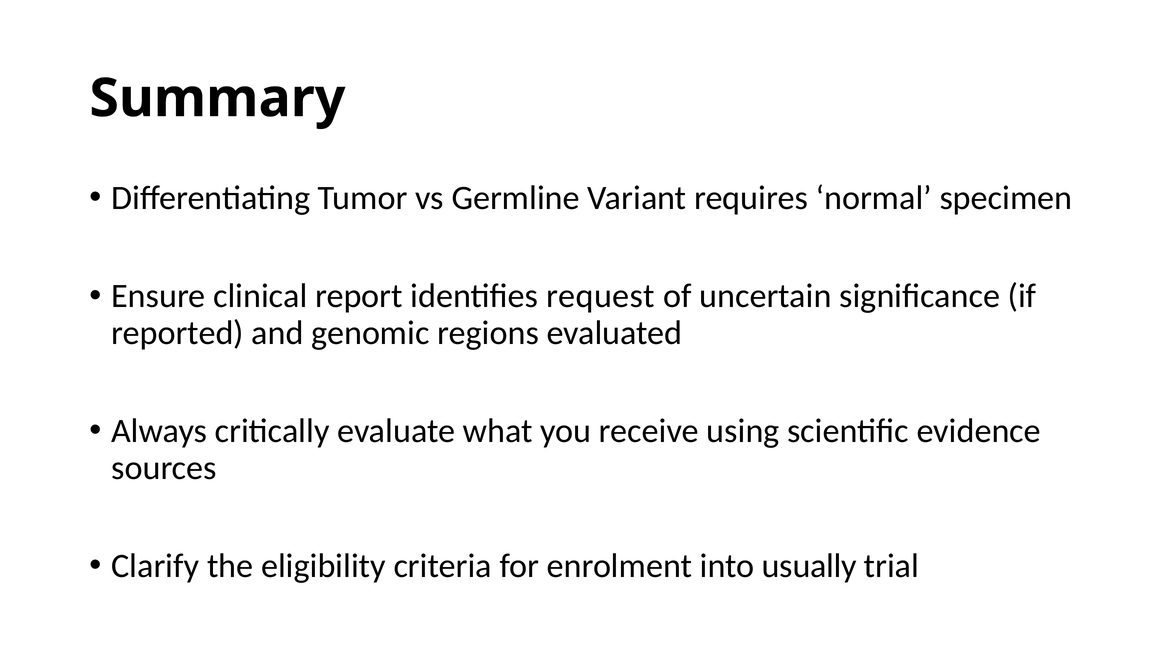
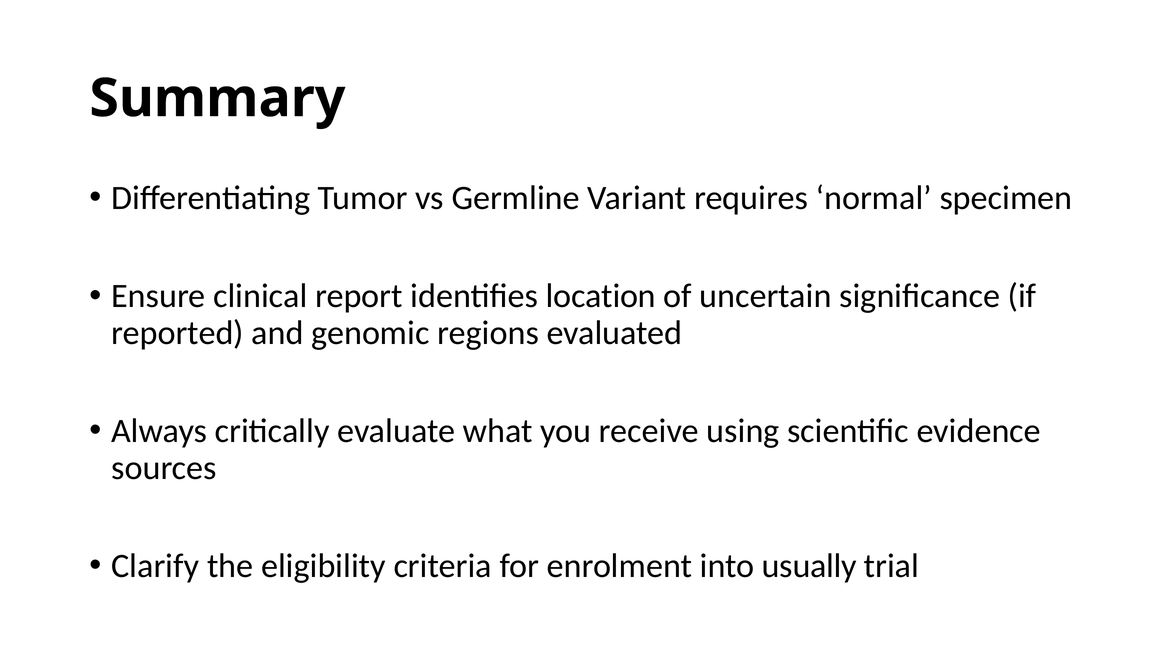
request: request -> location
